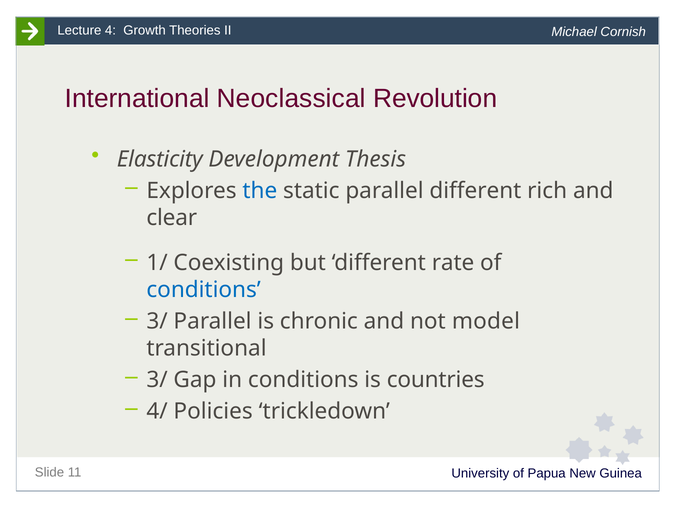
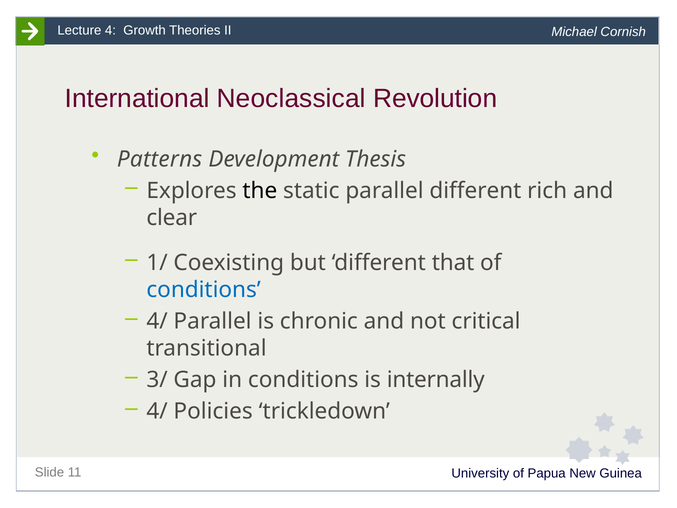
Elasticity: Elasticity -> Patterns
the colour: blue -> black
rate: rate -> that
3/ at (157, 321): 3/ -> 4/
model: model -> critical
countries: countries -> internally
